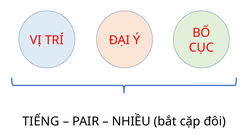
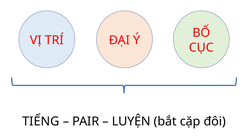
NHIỀU: NHIỀU -> LUYỆN
